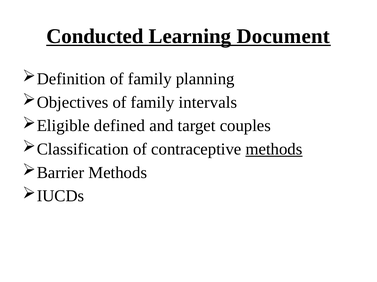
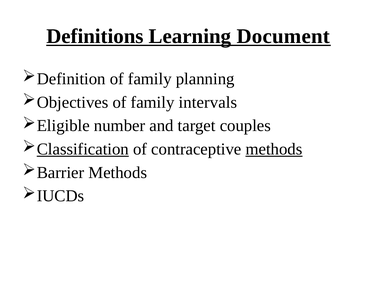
Conducted: Conducted -> Definitions
defined: defined -> number
Classification underline: none -> present
